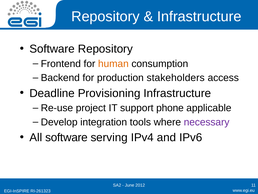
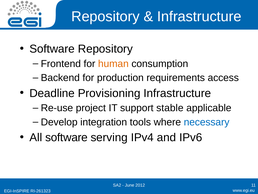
stakeholders: stakeholders -> requirements
phone: phone -> stable
necessary colour: purple -> blue
